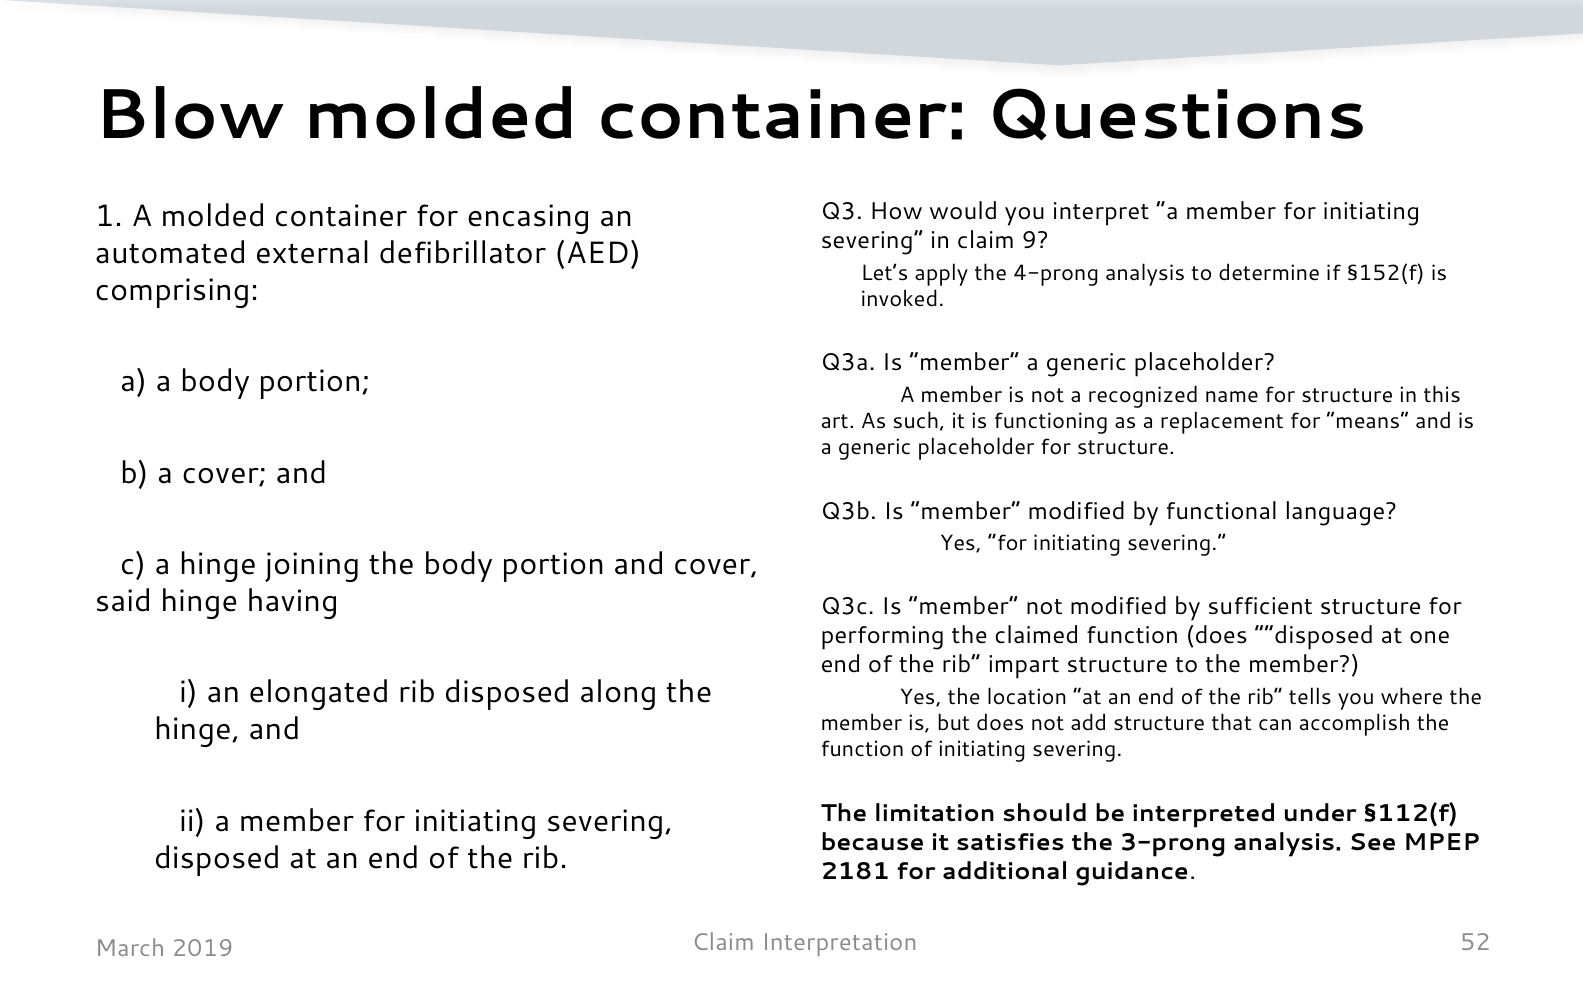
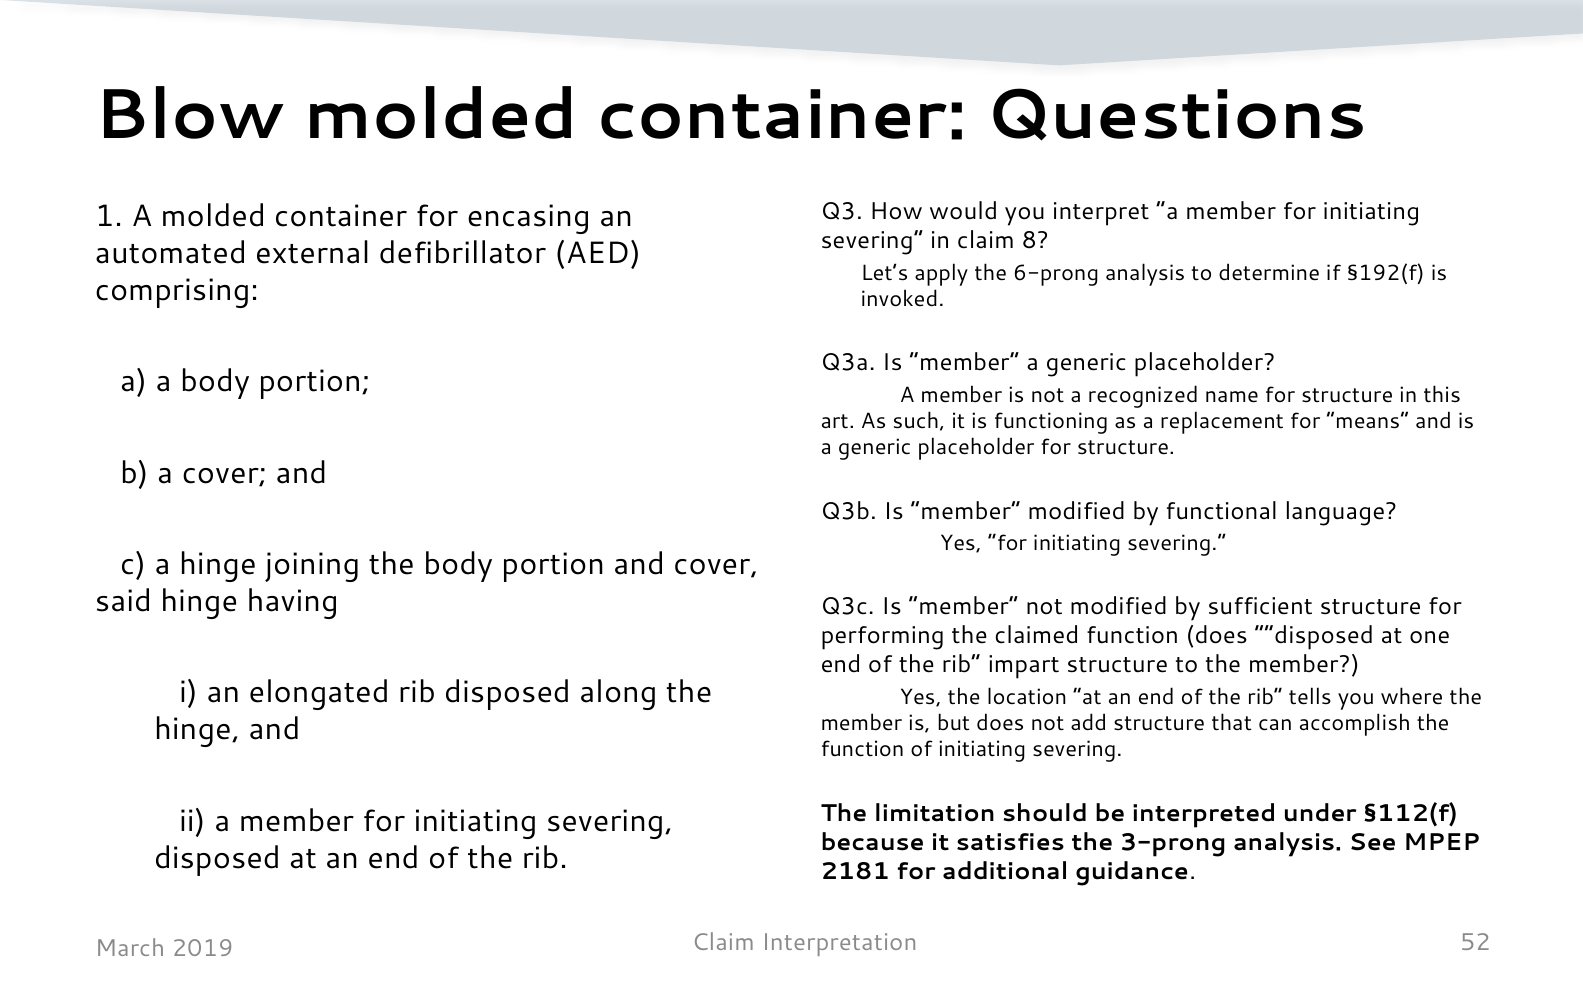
9: 9 -> 8
4-prong: 4-prong -> 6-prong
§152(f: §152(f -> §192(f
